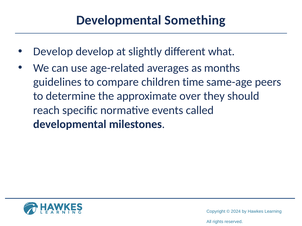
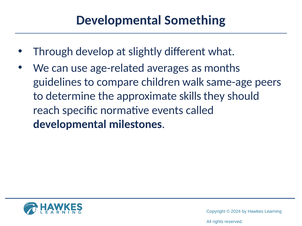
Develop at (53, 52): Develop -> Through
time: time -> walk
over: over -> skills
